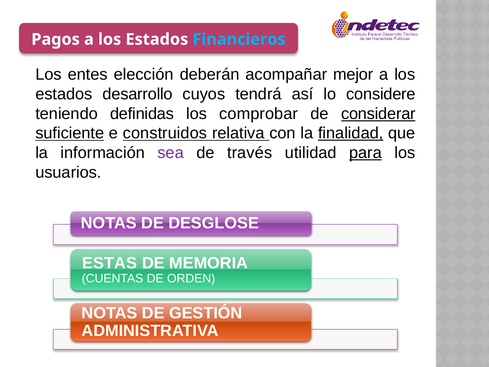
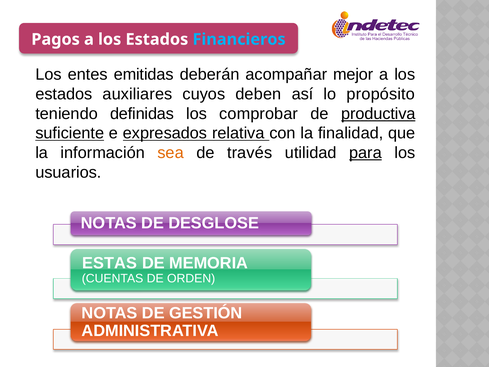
elección: elección -> emitidas
desarrollo: desarrollo -> auxiliares
tendrá: tendrá -> deben
considere: considere -> propósito
considerar: considerar -> productiva
construidos: construidos -> expresados
finalidad underline: present -> none
sea colour: purple -> orange
